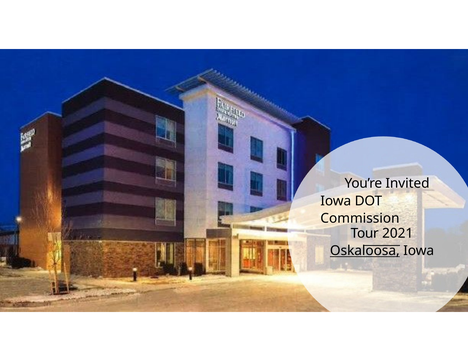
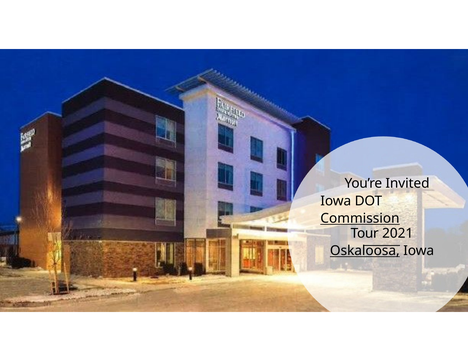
Commission underline: none -> present
